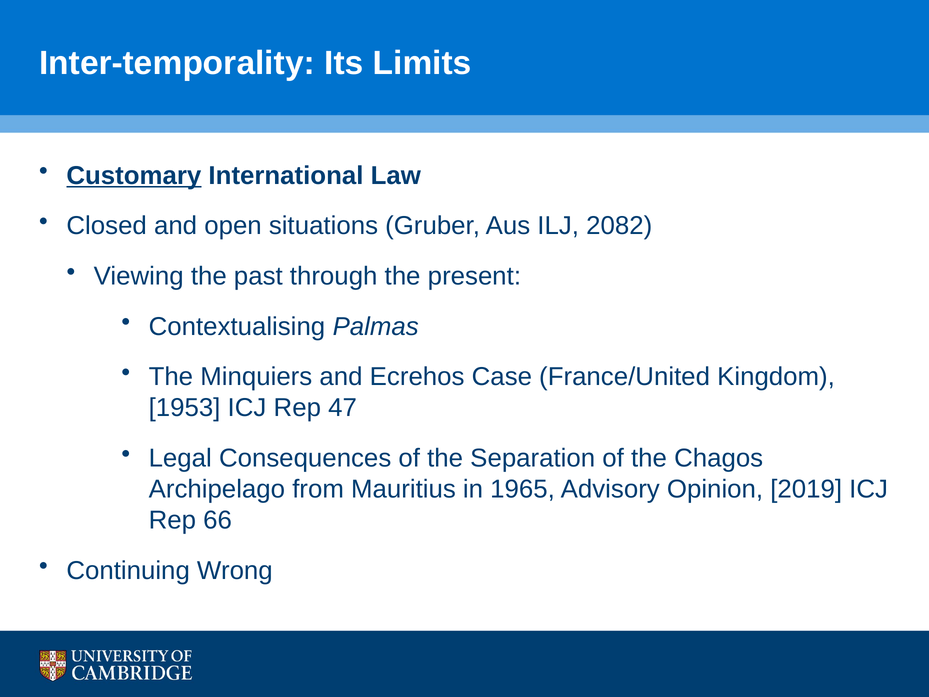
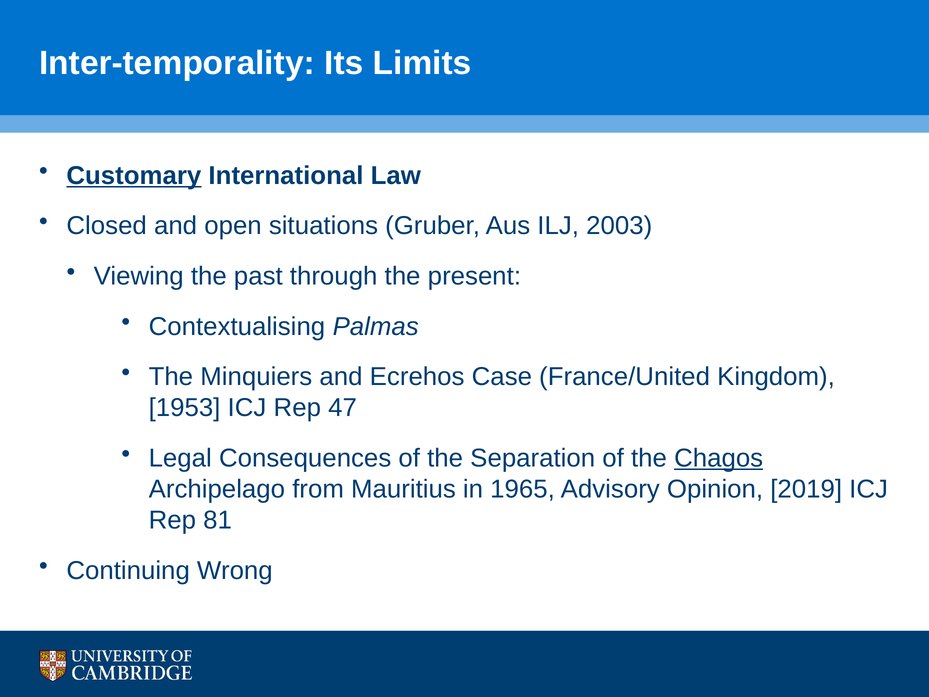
2082: 2082 -> 2003
Chagos underline: none -> present
66: 66 -> 81
